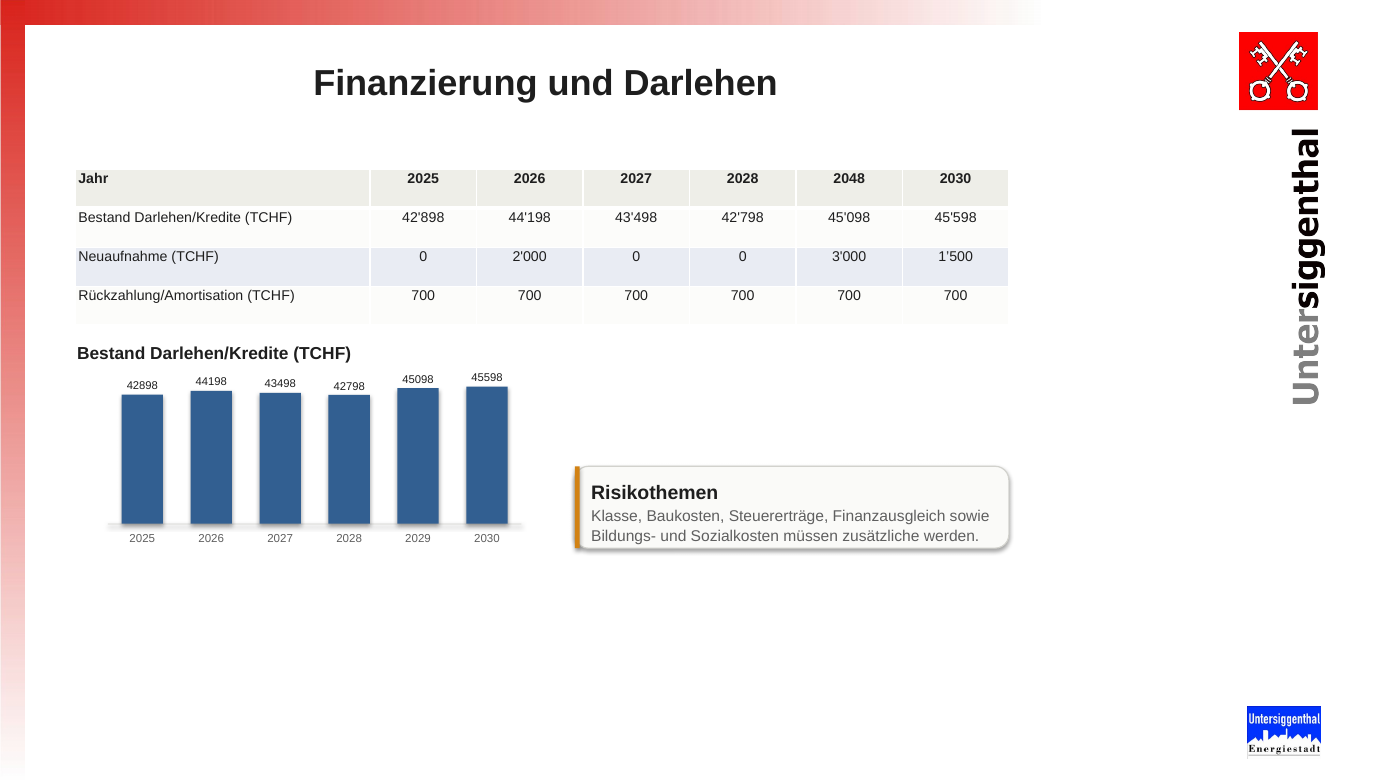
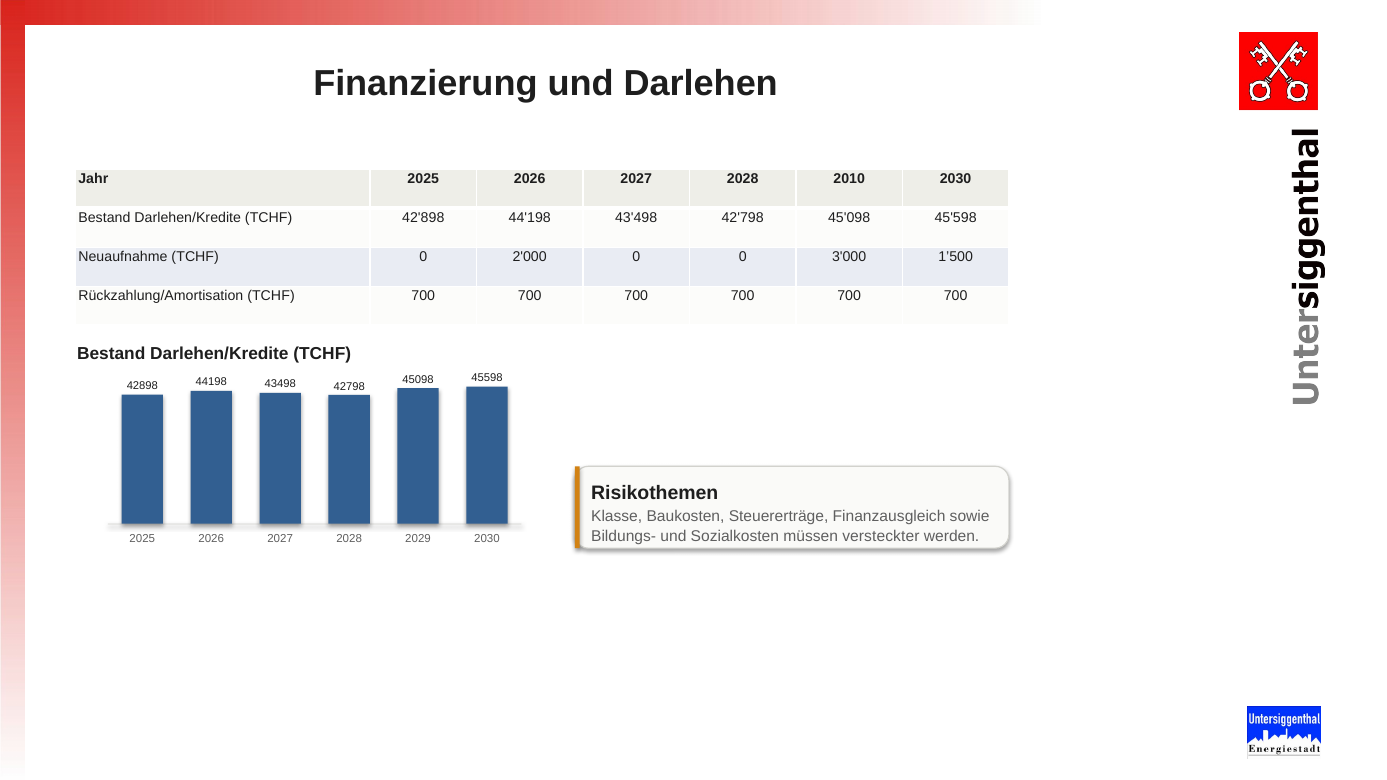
2048: 2048 -> 2010
zusätzliche: zusätzliche -> versteckter
